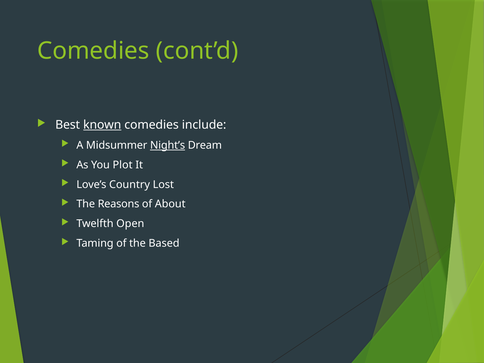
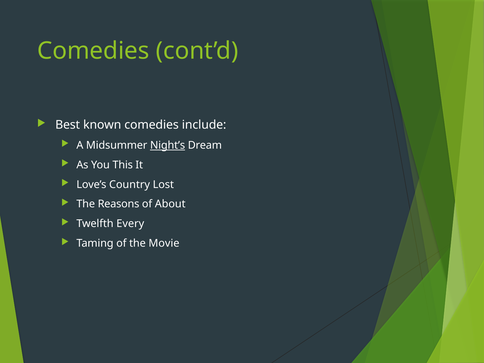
known underline: present -> none
Plot: Plot -> This
Open: Open -> Every
Based: Based -> Movie
